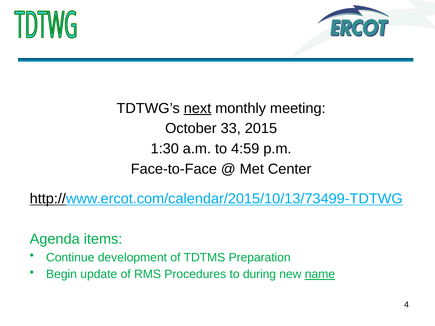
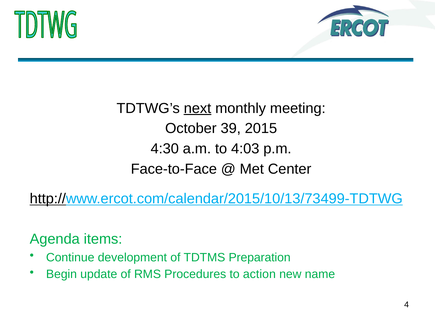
33: 33 -> 39
1:30: 1:30 -> 4:30
4:59: 4:59 -> 4:03
during: during -> action
name underline: present -> none
